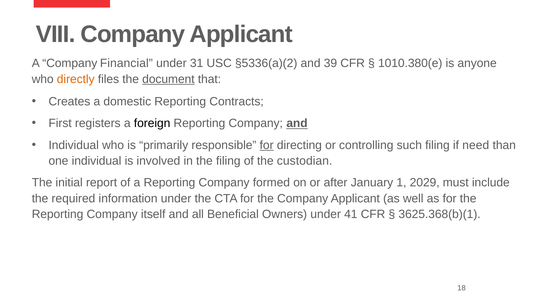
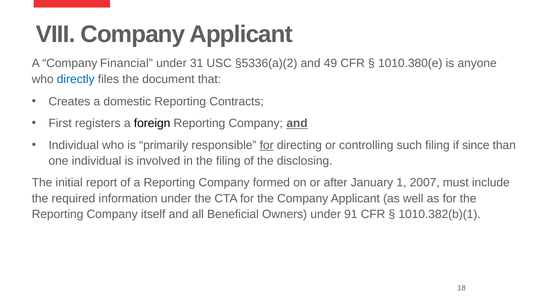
39: 39 -> 49
directly colour: orange -> blue
document underline: present -> none
need: need -> since
custodian: custodian -> disclosing
2029: 2029 -> 2007
41: 41 -> 91
3625.368(b)(1: 3625.368(b)(1 -> 1010.382(b)(1
